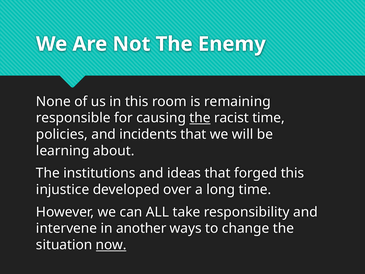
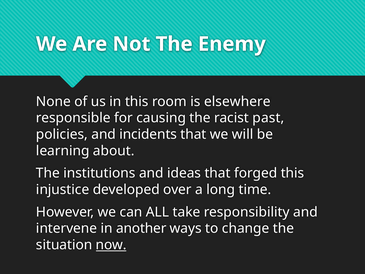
remaining: remaining -> elsewhere
the at (200, 118) underline: present -> none
racist time: time -> past
